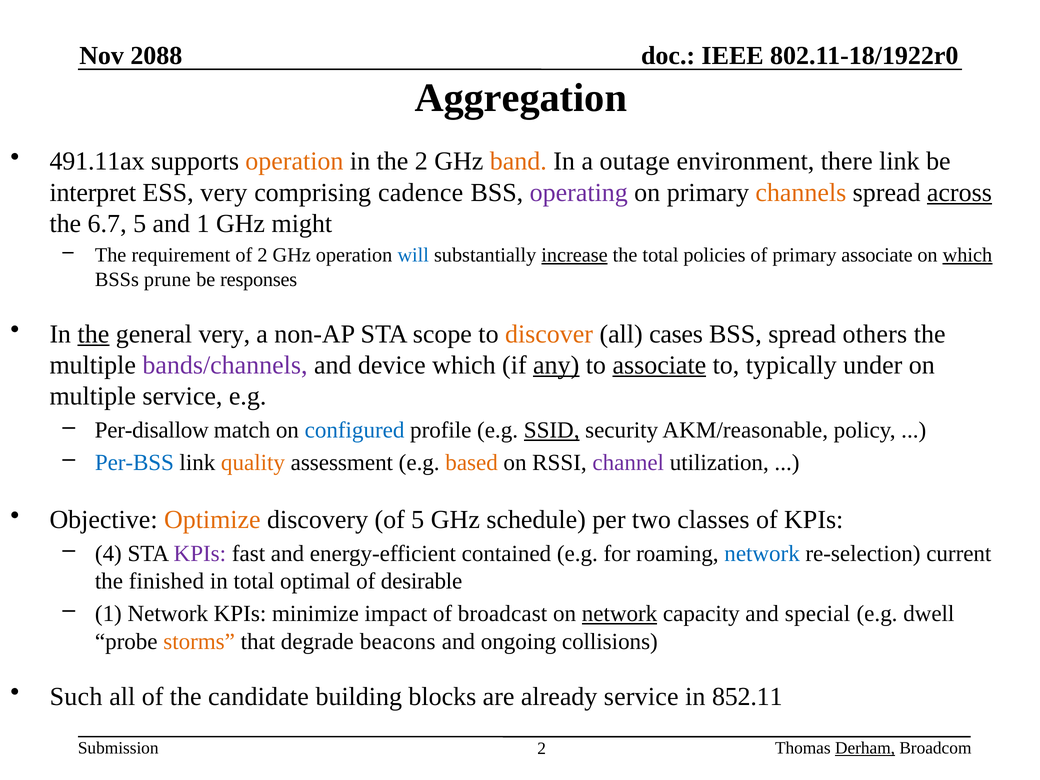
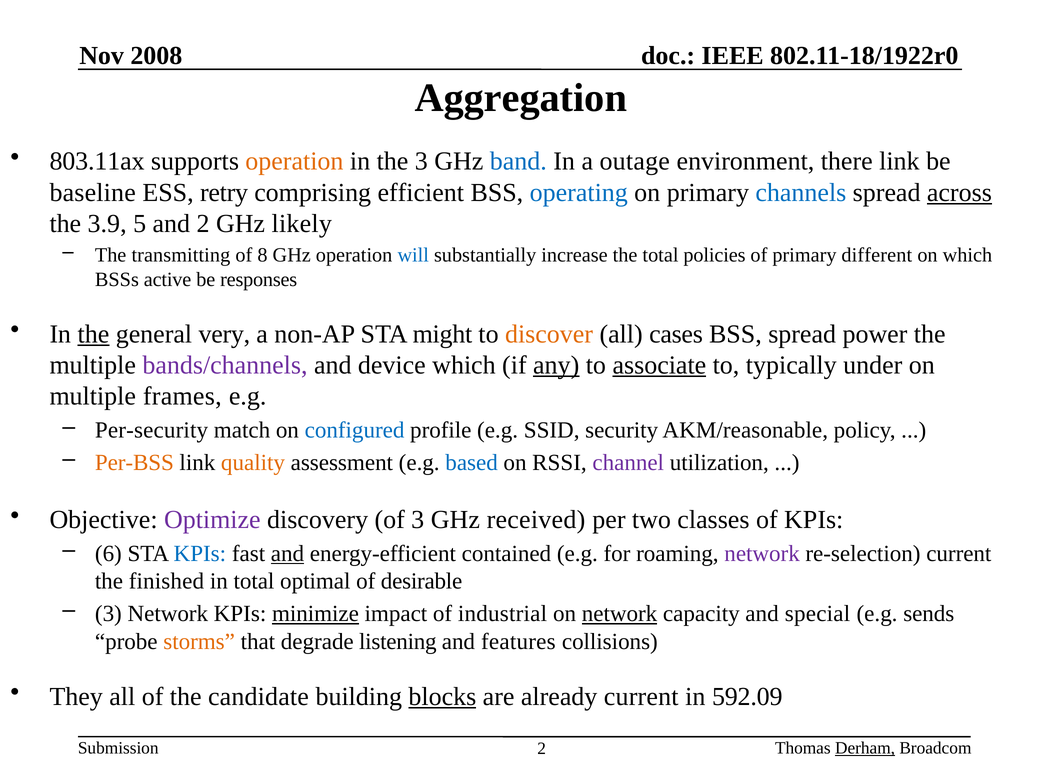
2088: 2088 -> 2008
491.11ax: 491.11ax -> 803.11ax
the 2: 2 -> 3
band colour: orange -> blue
interpret: interpret -> baseline
ESS very: very -> retry
cadence: cadence -> efficient
operating colour: purple -> blue
channels colour: orange -> blue
6.7: 6.7 -> 3.9
and 1: 1 -> 2
might: might -> likely
requirement: requirement -> transmitting
of 2: 2 -> 8
increase underline: present -> none
primary associate: associate -> different
which at (967, 255) underline: present -> none
prune: prune -> active
scope: scope -> might
others: others -> power
multiple service: service -> frames
Per-disallow: Per-disallow -> Per-security
SSID underline: present -> none
Per-BSS colour: blue -> orange
based colour: orange -> blue
Optimize colour: orange -> purple
of 5: 5 -> 3
schedule: schedule -> received
4: 4 -> 6
KPIs at (200, 554) colour: purple -> blue
and at (287, 554) underline: none -> present
network at (762, 554) colour: blue -> purple
1 at (108, 614): 1 -> 3
minimize underline: none -> present
broadcast: broadcast -> industrial
dwell: dwell -> sends
beacons: beacons -> listening
ongoing: ongoing -> features
Such: Such -> They
blocks underline: none -> present
already service: service -> current
852.11: 852.11 -> 592.09
